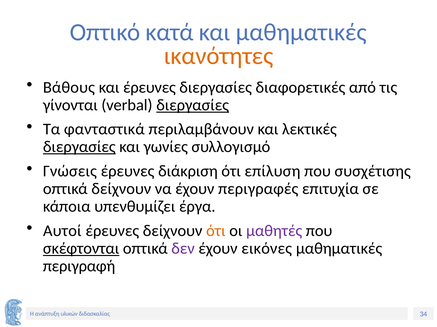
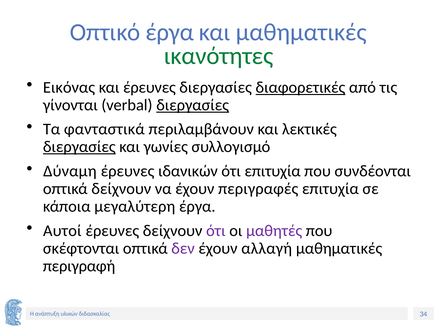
Οπτικό κατά: κατά -> έργα
ικανότητες colour: orange -> green
Βάθους: Βάθους -> Εικόνας
διαφορετικές underline: none -> present
Γνώσεις: Γνώσεις -> Δύναμη
διάκριση: διάκριση -> ιδανικών
ότι επίλυση: επίλυση -> επιτυχία
συσχέτισης: συσχέτισης -> συνδέονται
υπενθυμίζει: υπενθυμίζει -> μεγαλύτερη
ότι at (216, 231) colour: orange -> purple
σκέφτονται underline: present -> none
εικόνες: εικόνες -> αλλαγή
